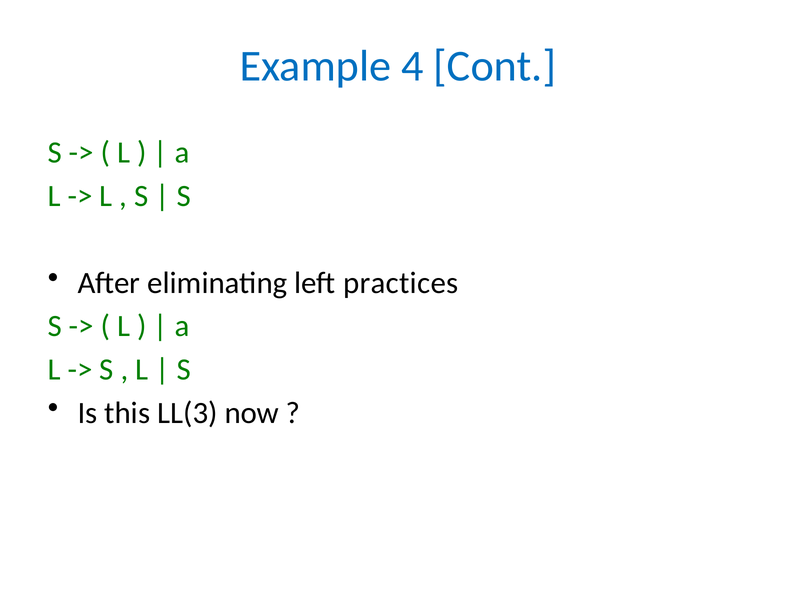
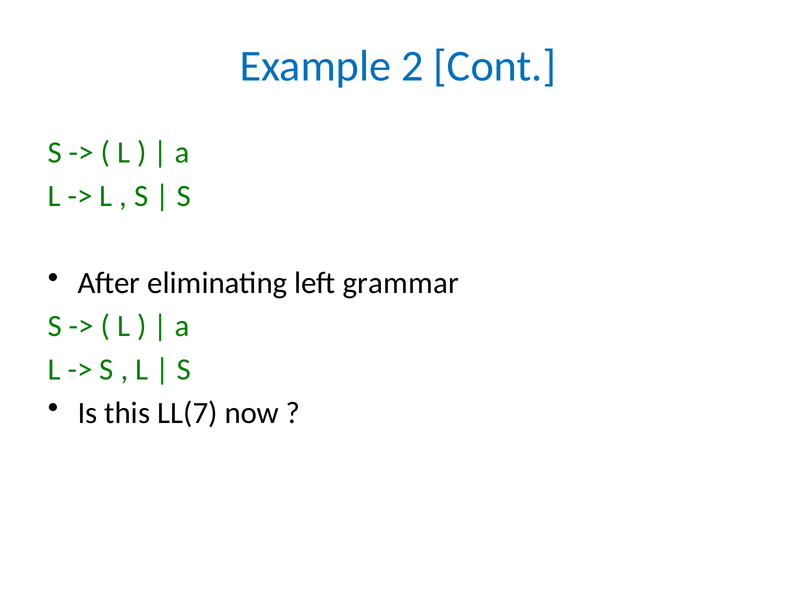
4: 4 -> 2
practices: practices -> grammar
LL(3: LL(3 -> LL(7
